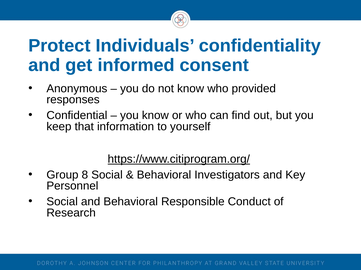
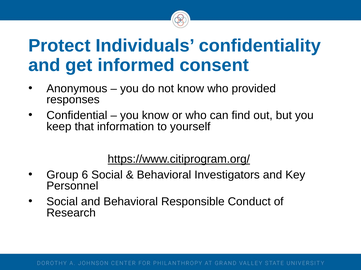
8: 8 -> 6
